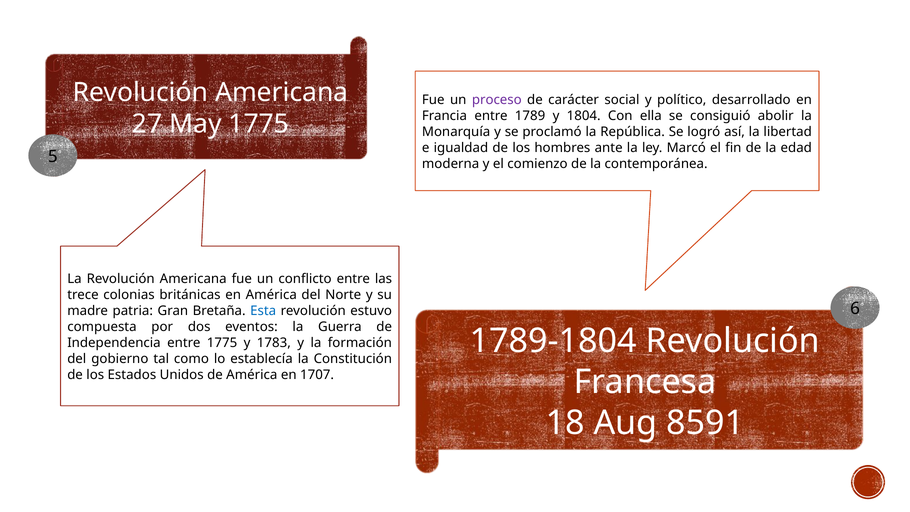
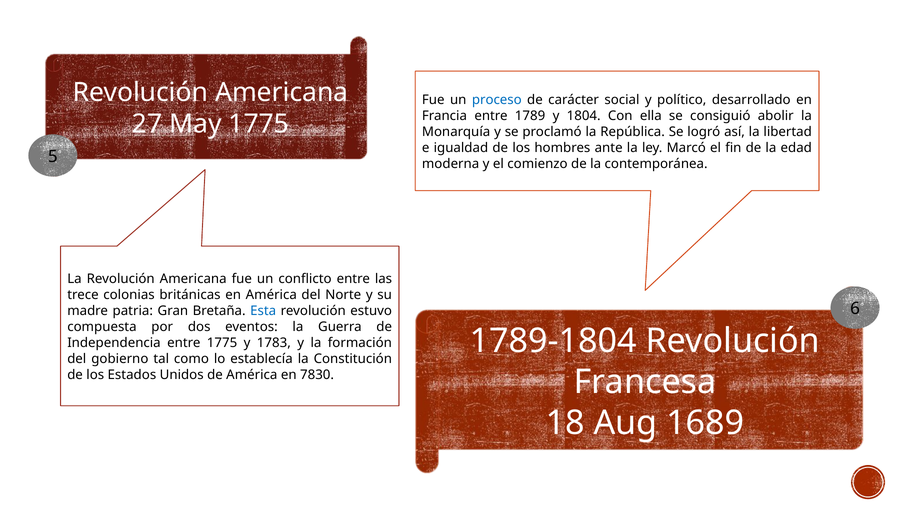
proceso colour: purple -> blue
1707: 1707 -> 7830
8591: 8591 -> 1689
